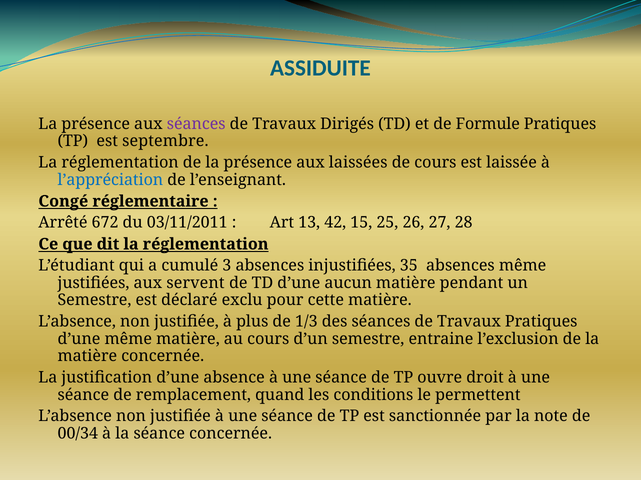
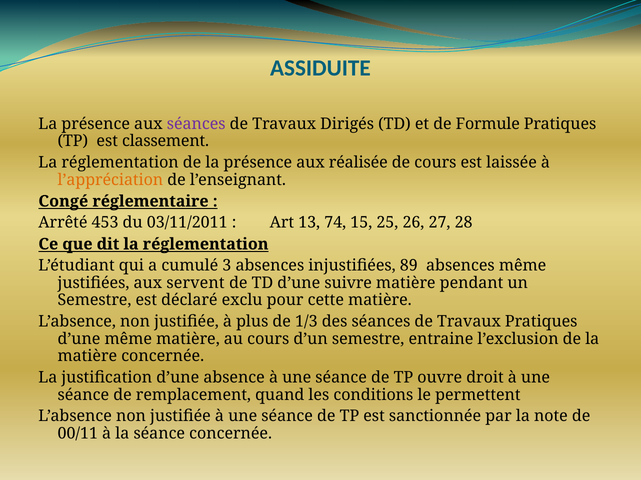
septembre: septembre -> classement
laissées: laissées -> réalisée
l’appréciation colour: blue -> orange
672: 672 -> 453
42: 42 -> 74
35: 35 -> 89
aucun: aucun -> suivre
00/34: 00/34 -> 00/11
